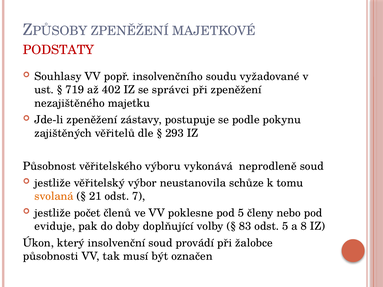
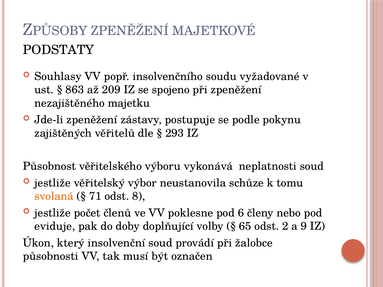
PODSTATY colour: red -> black
719: 719 -> 863
402: 402 -> 209
správci: správci -> spojeno
neprodleně: neprodleně -> neplatnosti
21: 21 -> 71
7: 7 -> 8
pod 5: 5 -> 6
83: 83 -> 65
odst 5: 5 -> 2
8: 8 -> 9
